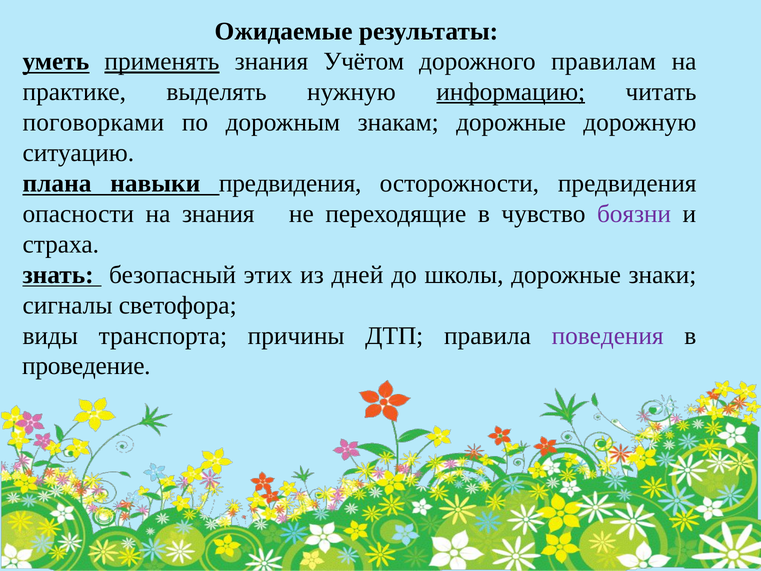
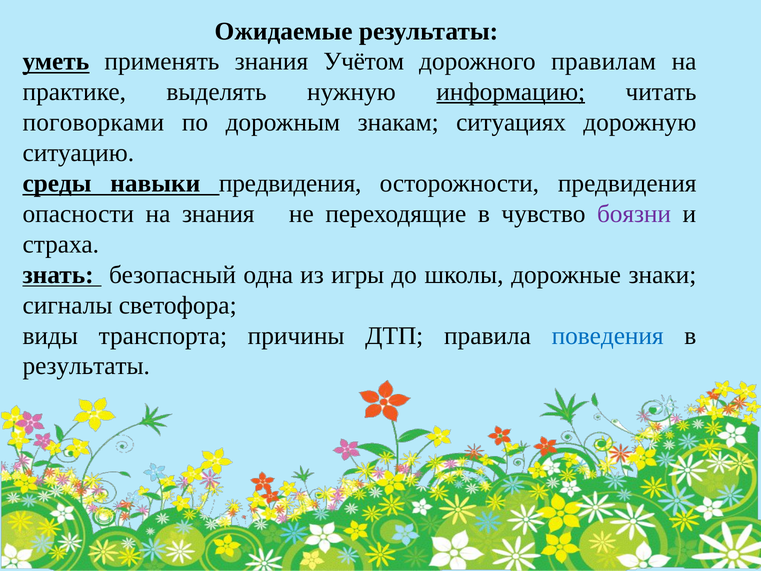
применять underline: present -> none
знакам дорожные: дорожные -> ситуациях
плана: плана -> среды
этих: этих -> одна
дней: дней -> игры
поведения colour: purple -> blue
проведение at (86, 366): проведение -> результаты
